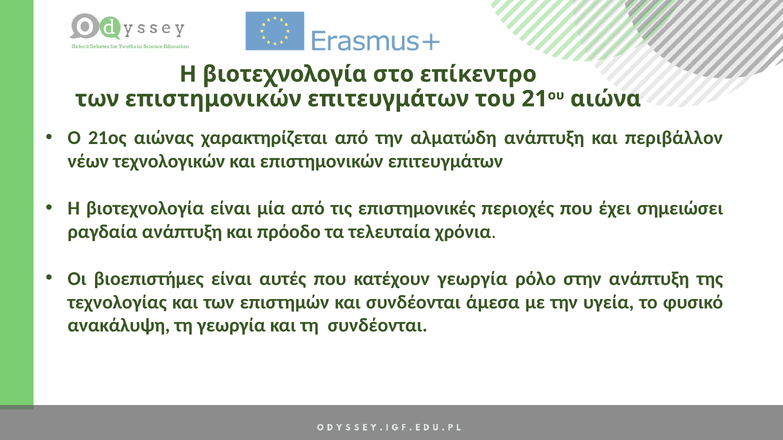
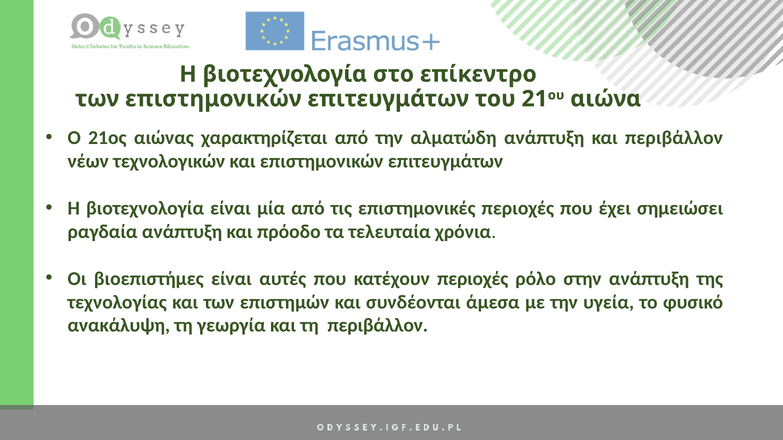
κατέχουν γεωργία: γεωργία -> περιοχές
τη συνδέονται: συνδέονται -> περιβάλλον
